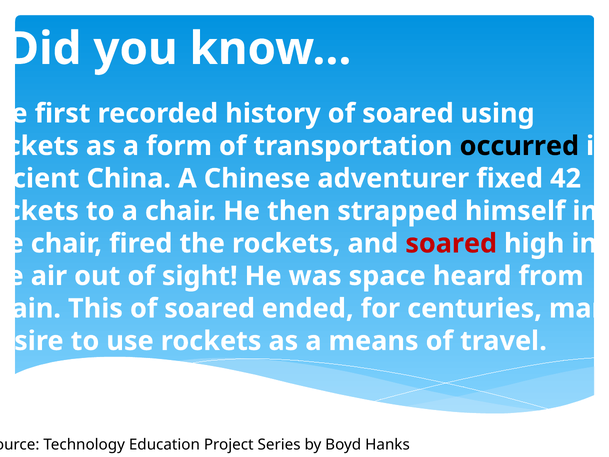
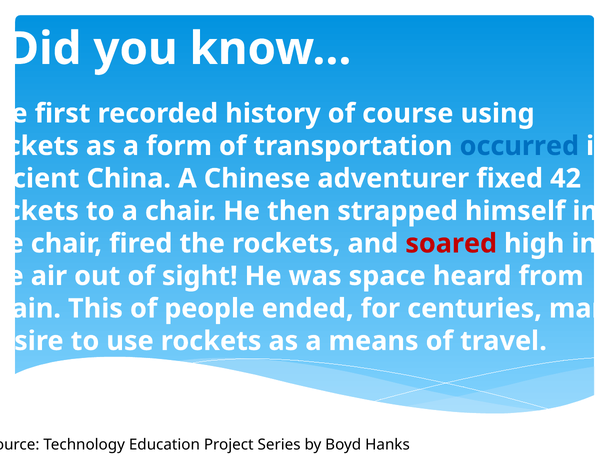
history of soared: soared -> course
occurred colour: black -> blue
This of soared: soared -> people
